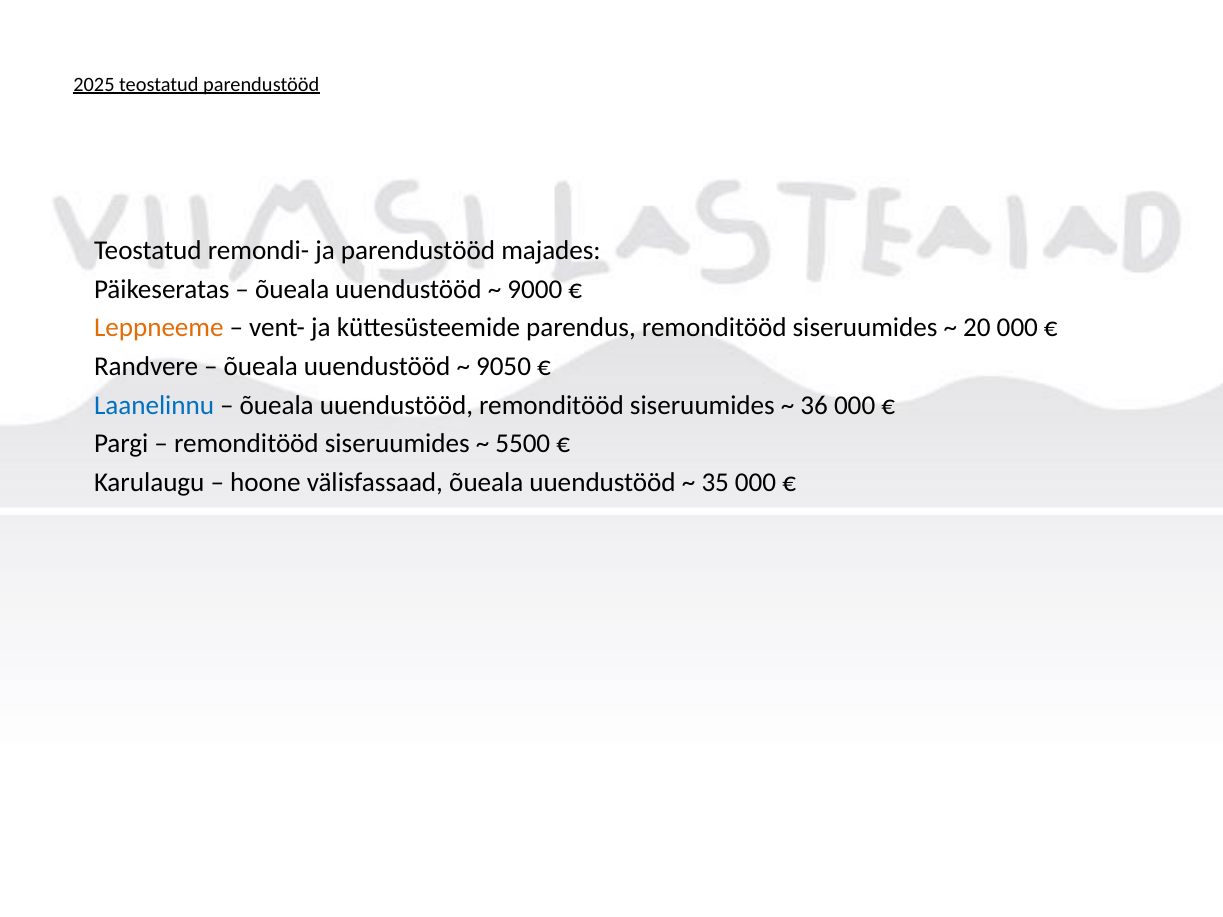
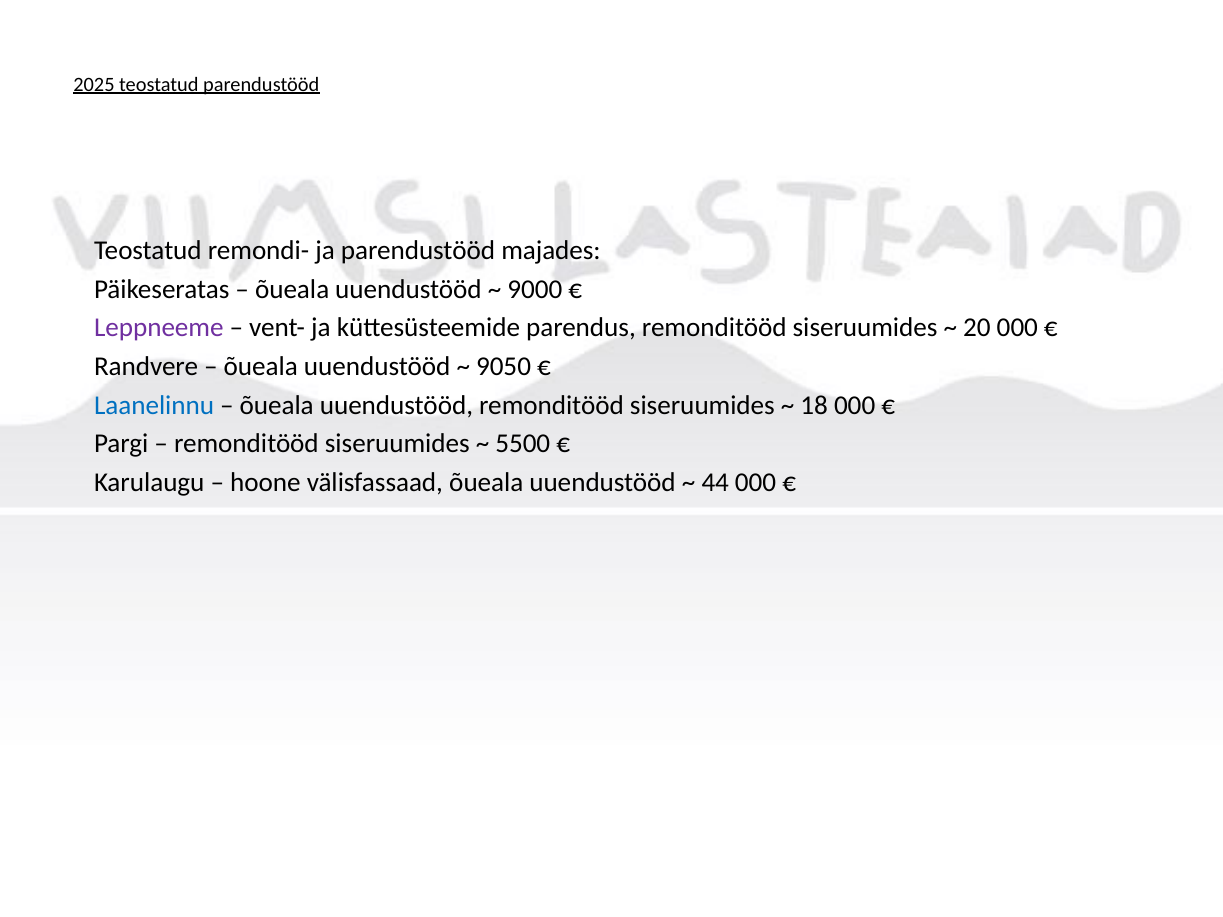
Leppneeme colour: orange -> purple
36: 36 -> 18
35: 35 -> 44
